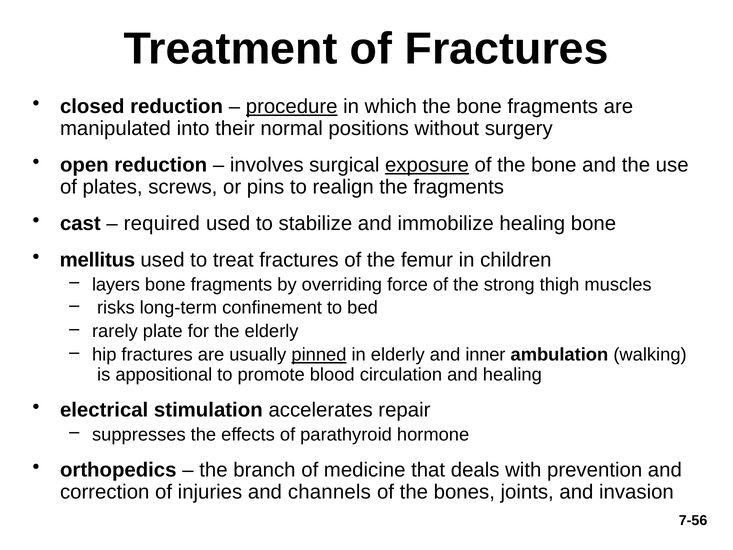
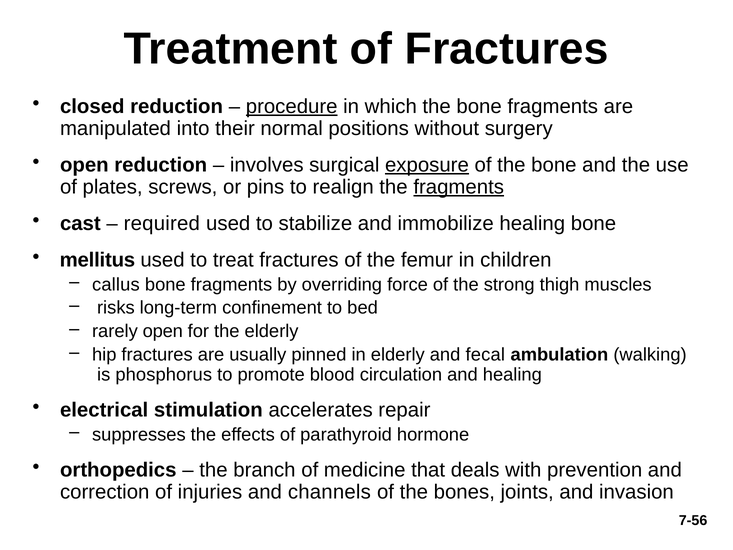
fragments at (459, 187) underline: none -> present
layers: layers -> callus
rarely plate: plate -> open
pinned underline: present -> none
inner: inner -> fecal
appositional: appositional -> phosphorus
